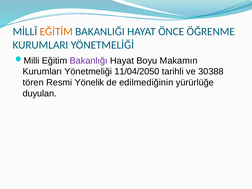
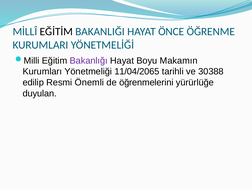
EĞİTİM colour: orange -> black
11/04/2050: 11/04/2050 -> 11/04/2065
tören: tören -> edilip
Yönelik: Yönelik -> Önemli
edilmediğinin: edilmediğinin -> öğrenmelerini
